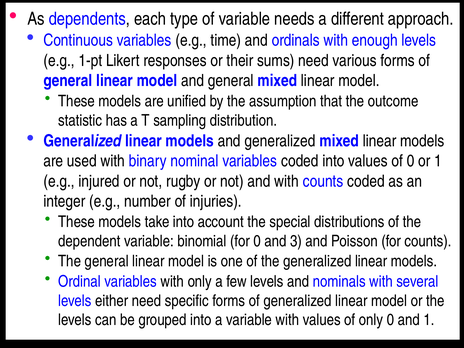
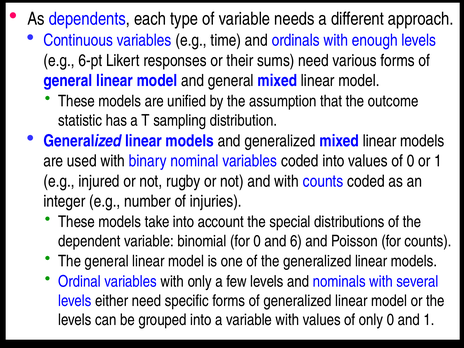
1-pt: 1-pt -> 6-pt
3: 3 -> 6
